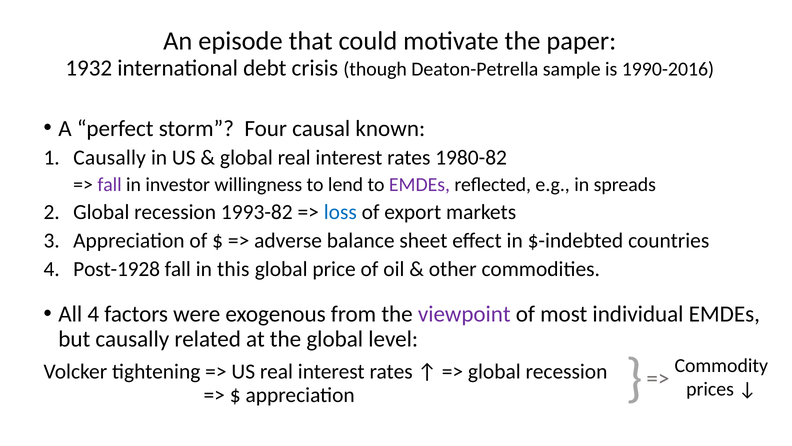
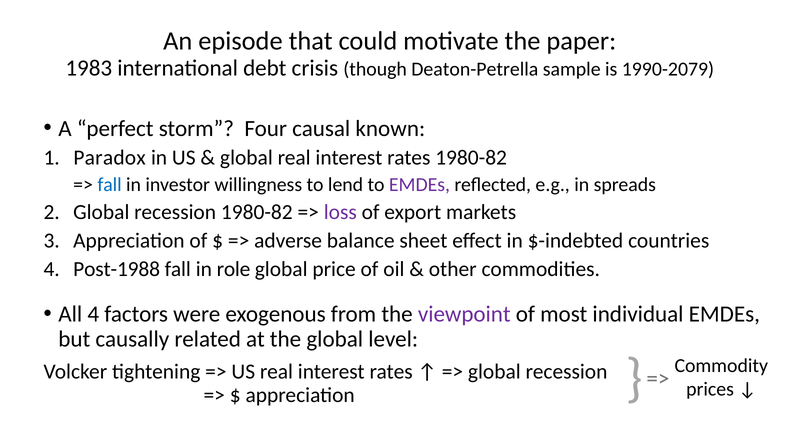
1932: 1932 -> 1983
1990-2016: 1990-2016 -> 1990-2079
Causally at (110, 157): Causally -> Paradox
fall at (110, 184) colour: purple -> blue
recession 1993-82: 1993-82 -> 1980-82
loss colour: blue -> purple
Post-1928: Post-1928 -> Post-1988
this: this -> role
